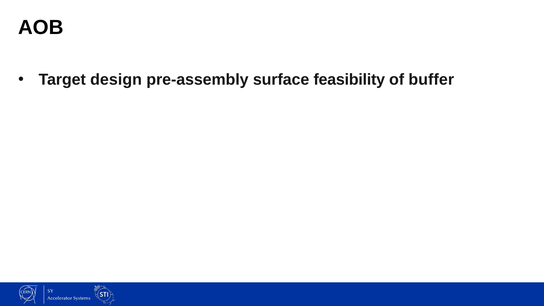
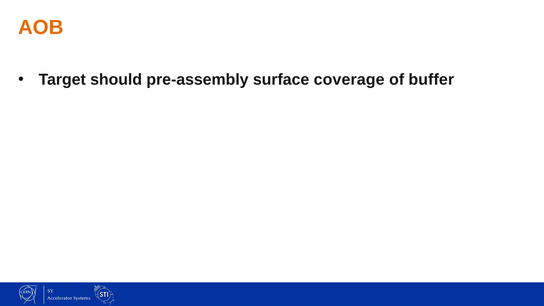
AOB colour: black -> orange
design: design -> should
feasibility: feasibility -> coverage
